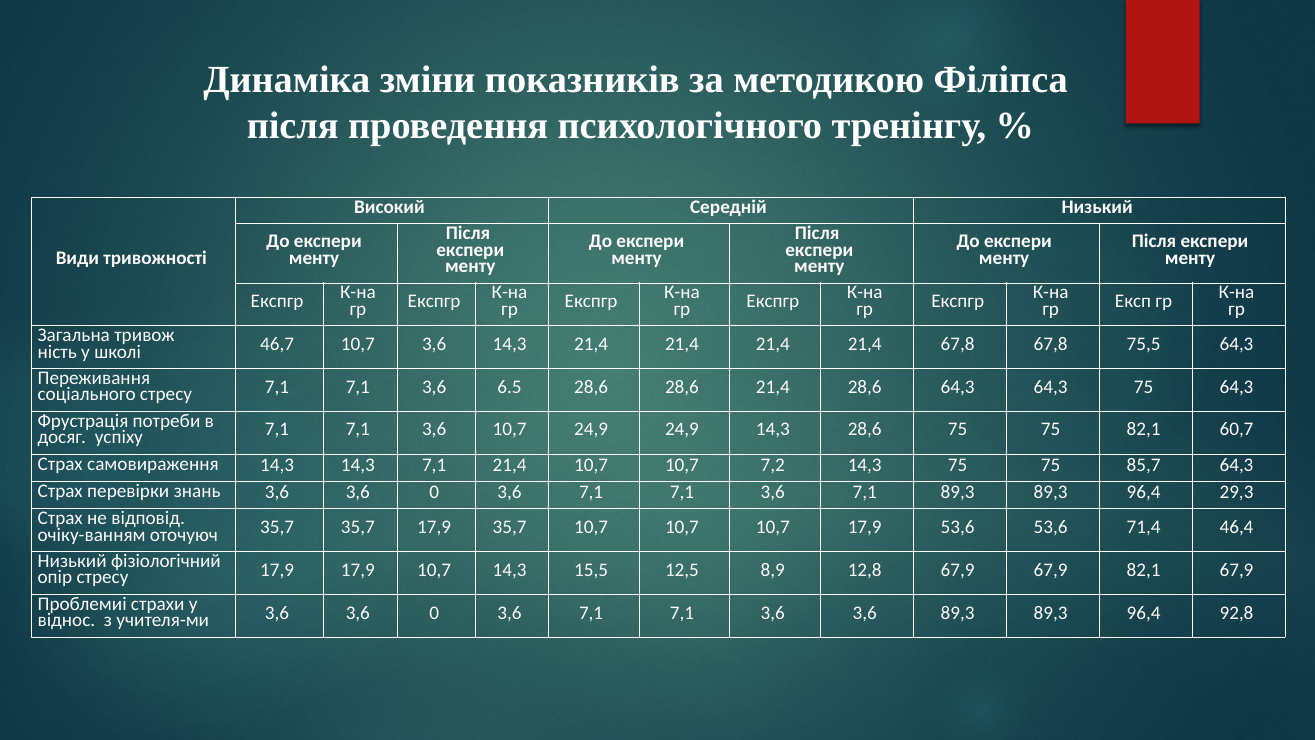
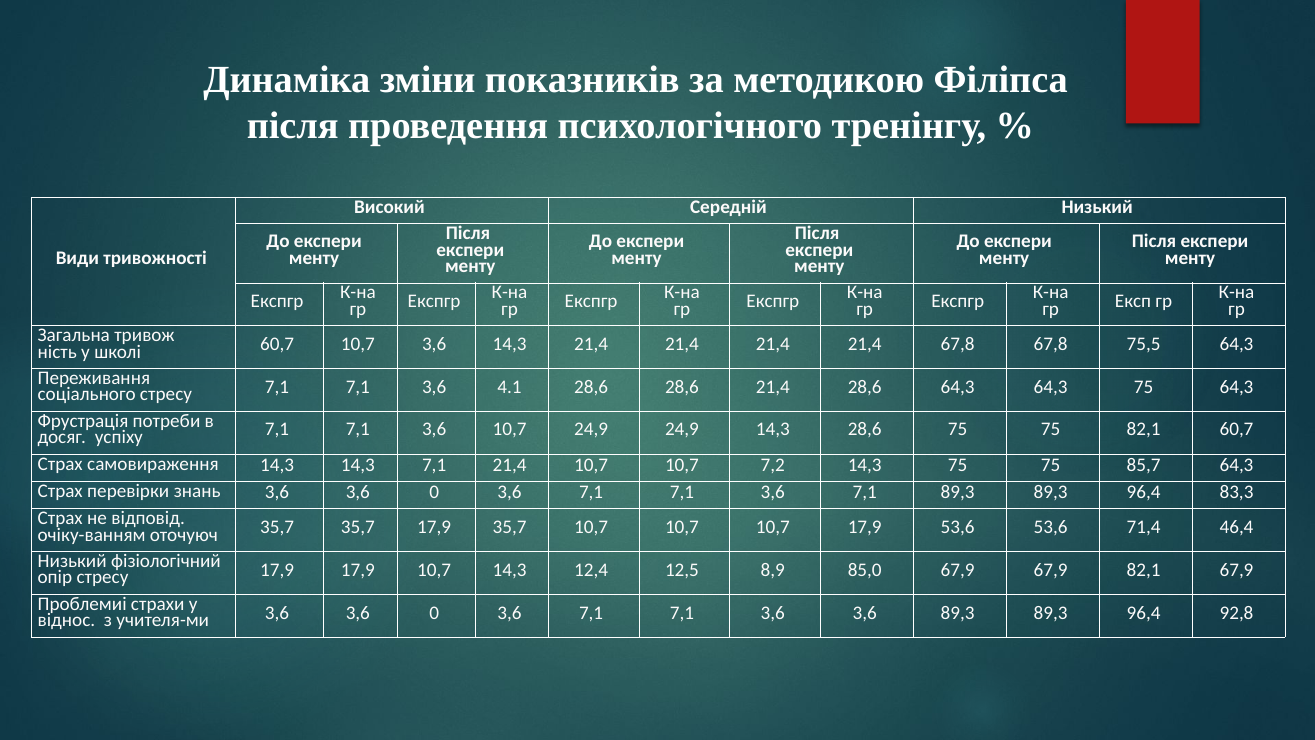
школі 46,7: 46,7 -> 60,7
6.5: 6.5 -> 4.1
29,3: 29,3 -> 83,3
15,5: 15,5 -> 12,4
12,8: 12,8 -> 85,0
